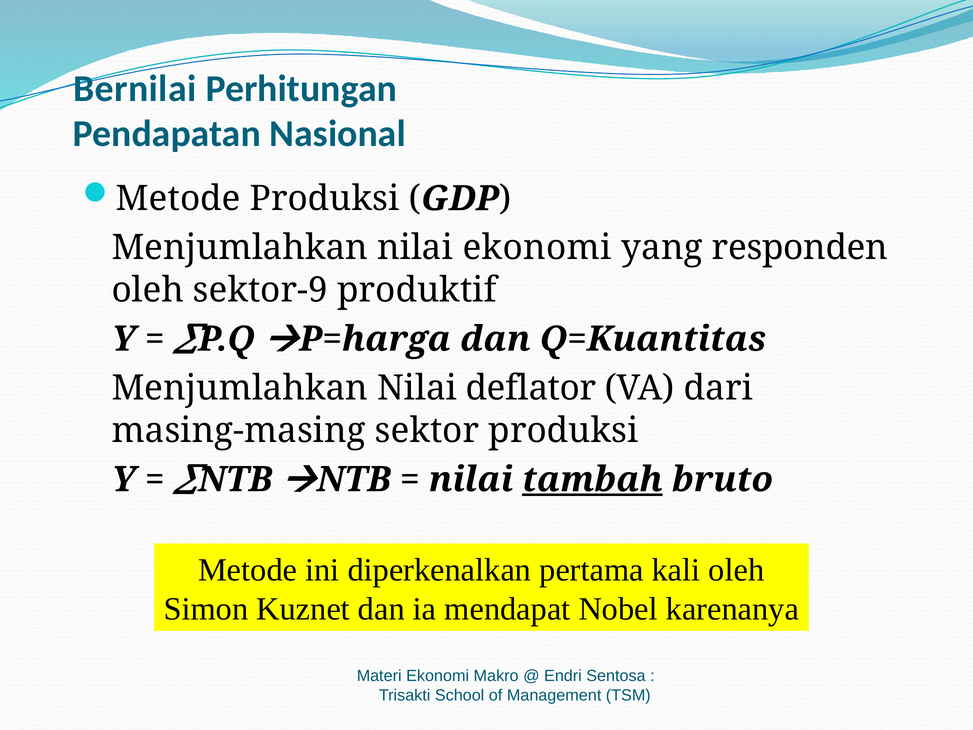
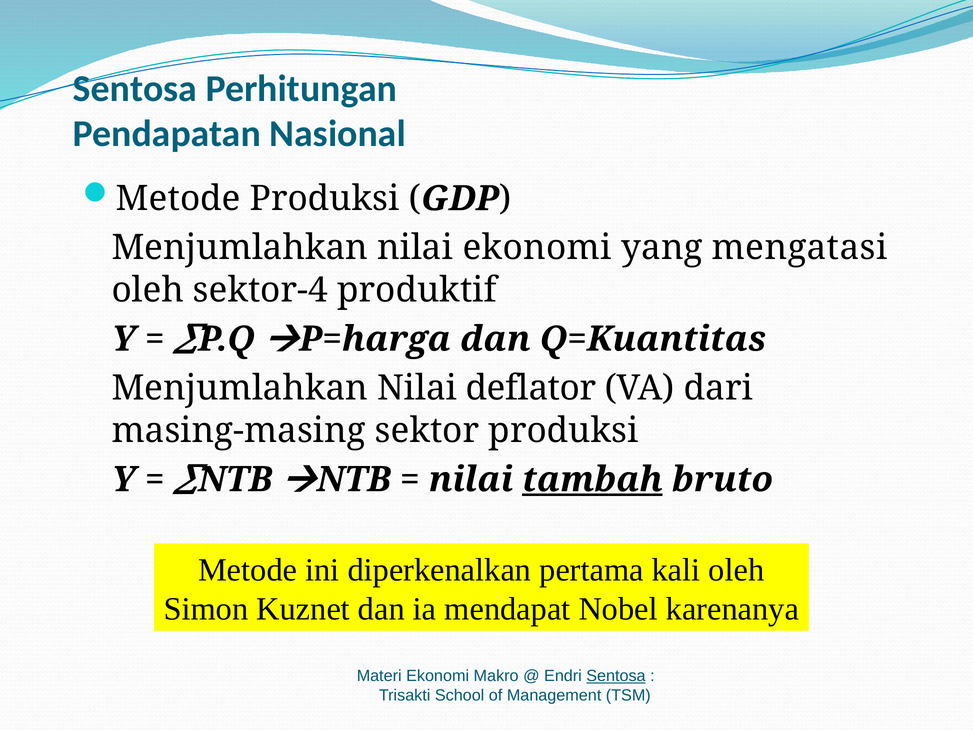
Bernilai at (135, 89): Bernilai -> Sentosa
responden: responden -> mengatasi
sektor-9: sektor-9 -> sektor-4
Sentosa at (616, 676) underline: none -> present
